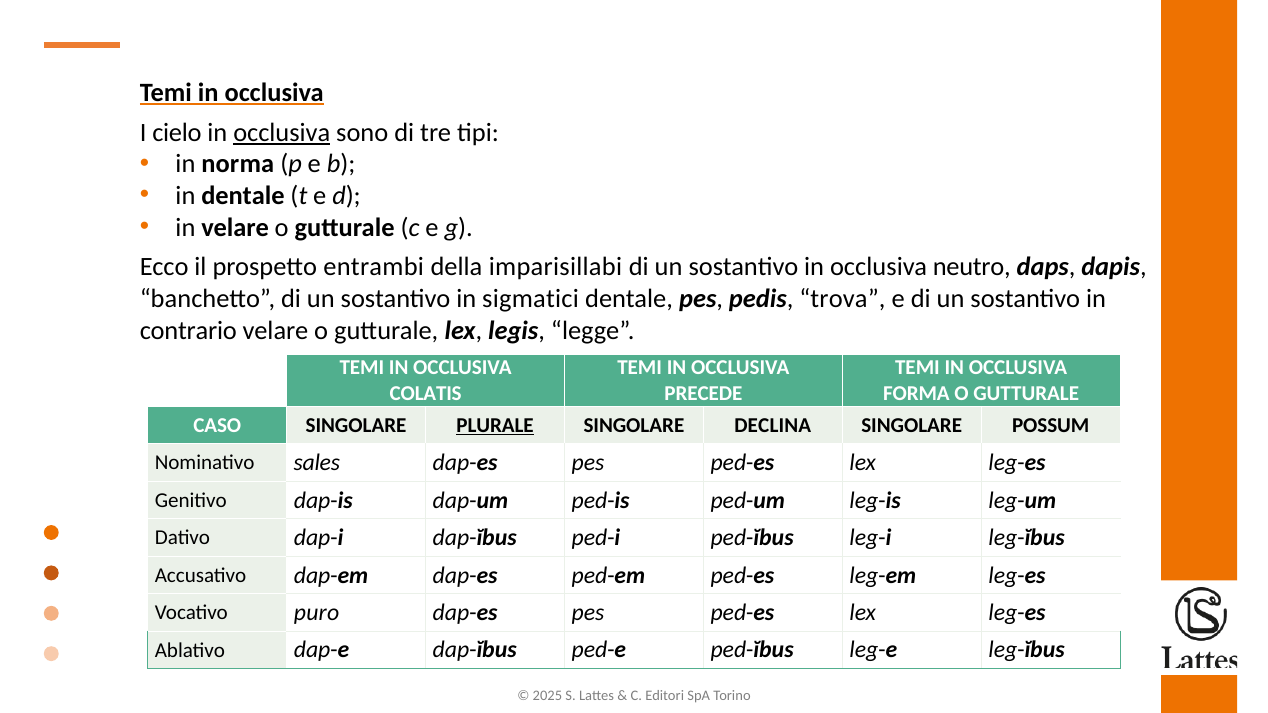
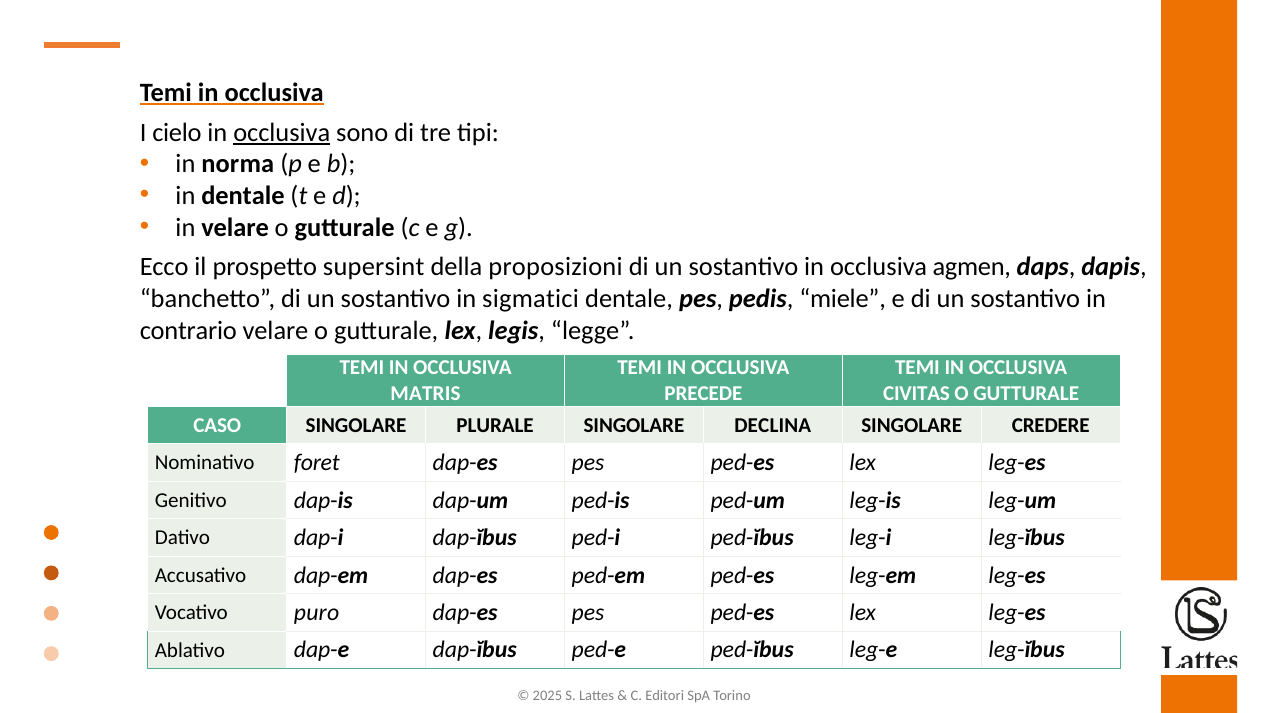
entrambi: entrambi -> supersint
imparisillabi: imparisillabi -> proposizioni
neutro: neutro -> agmen
trova: trova -> miele
COLATIS: COLATIS -> MATRIS
FORMA: FORMA -> CIVITAS
PLURALE underline: present -> none
POSSUM: POSSUM -> CREDERE
sales: sales -> foret
